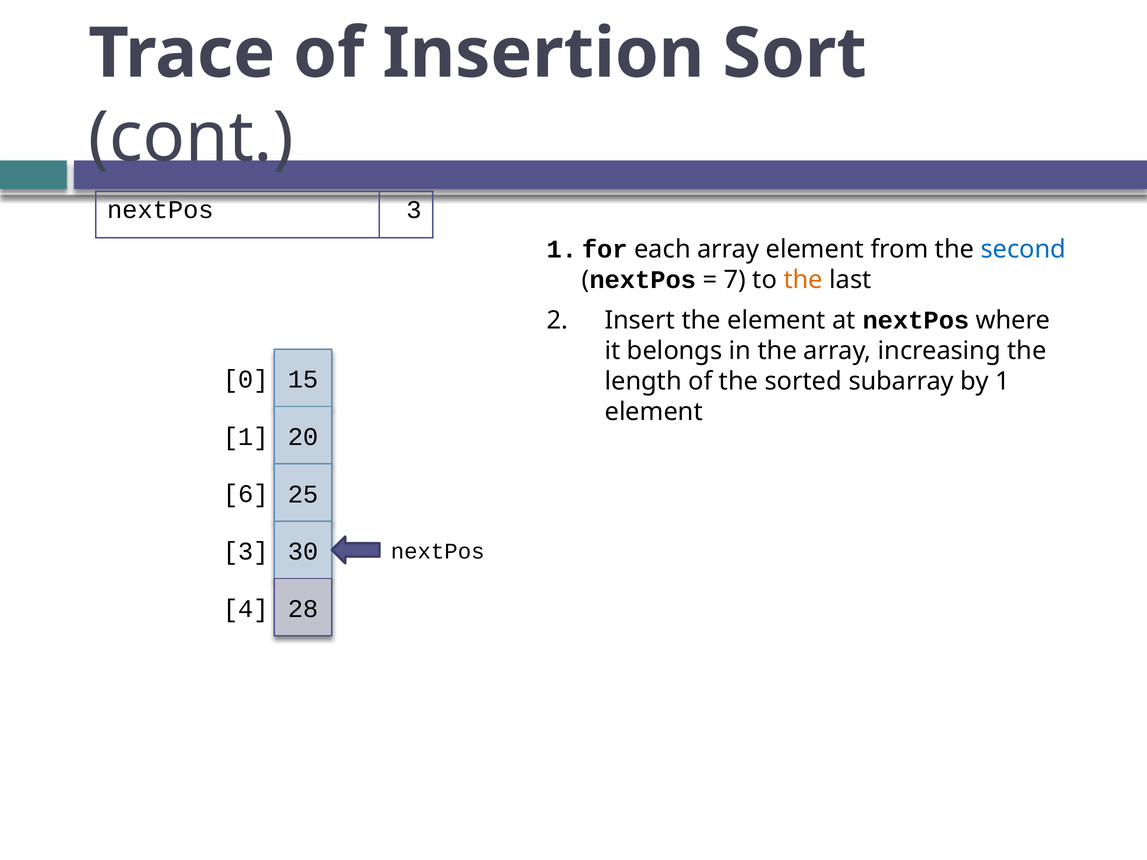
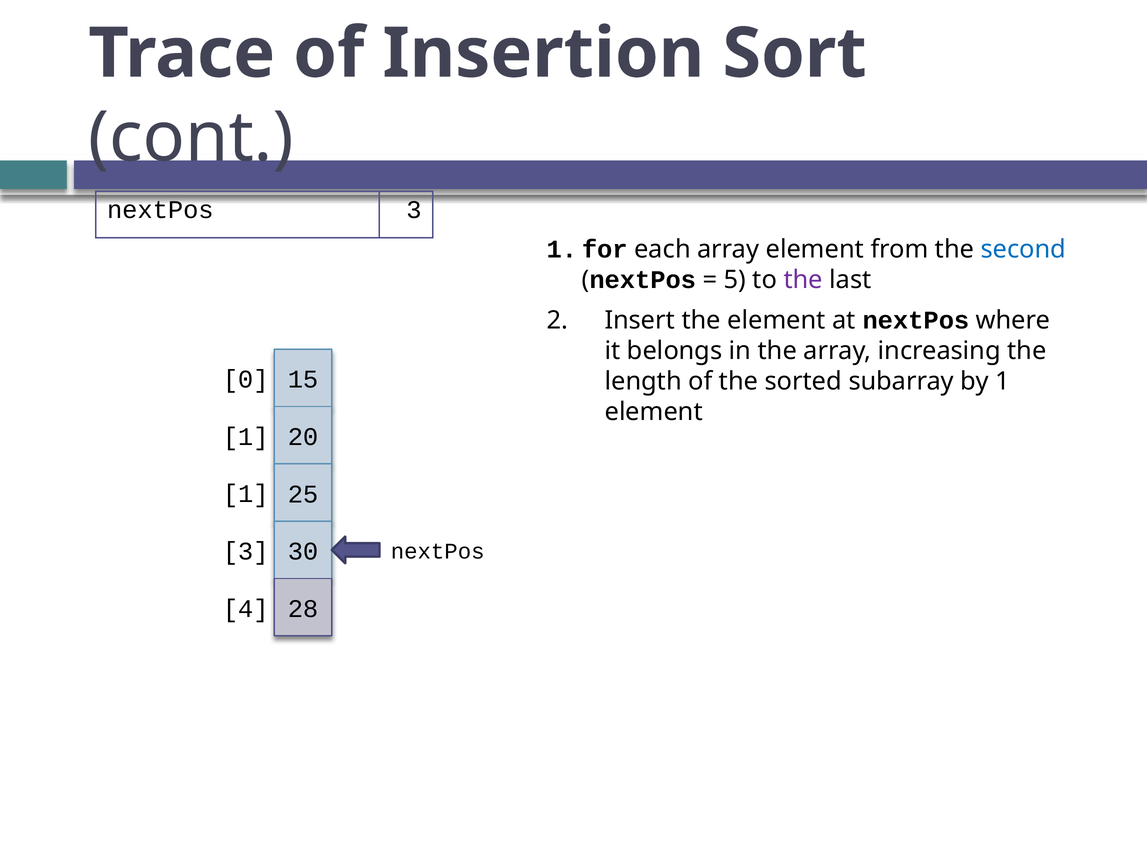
7: 7 -> 5
the at (803, 280) colour: orange -> purple
6 at (246, 494): 6 -> 1
